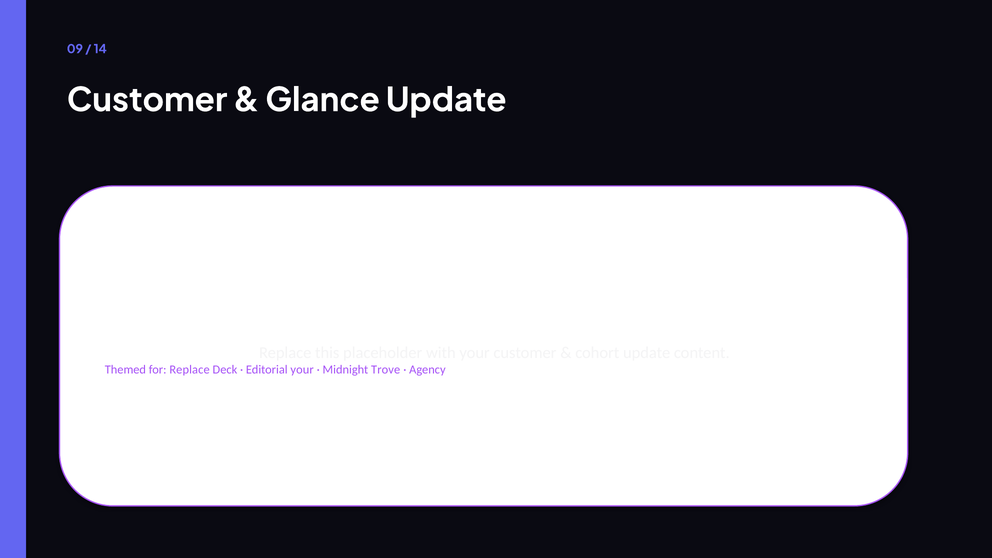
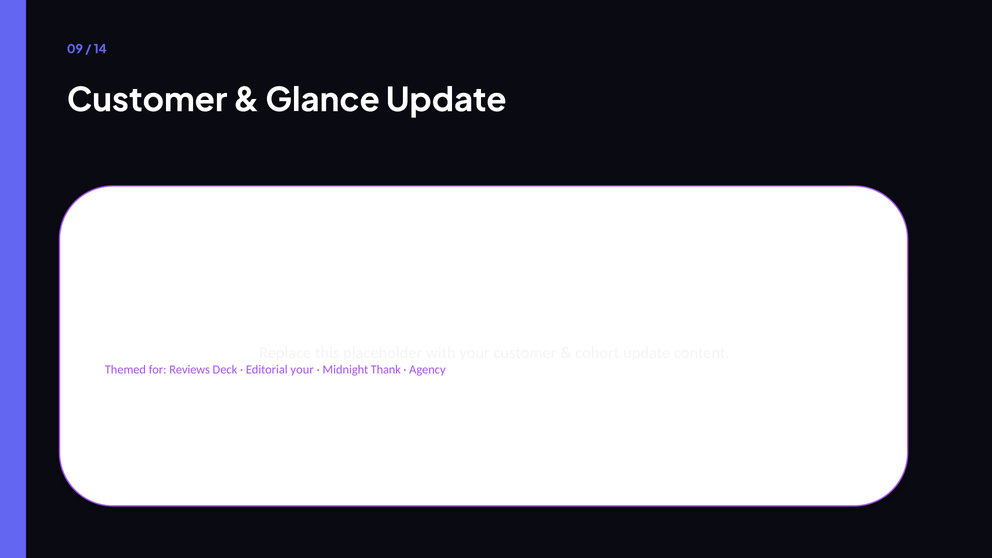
for Replace: Replace -> Reviews
Trove: Trove -> Thank
